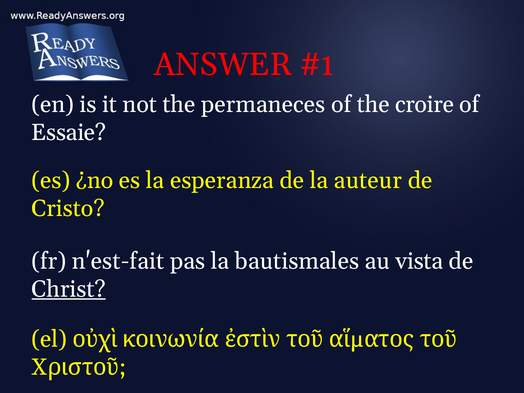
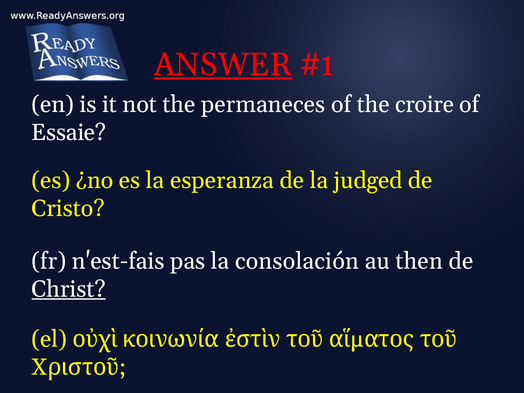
ANSWER underline: none -> present
auteur: auteur -> judged
n'est-fait: n'est-fait -> n'est-fais
bautismales: bautismales -> consolación
vista: vista -> then
